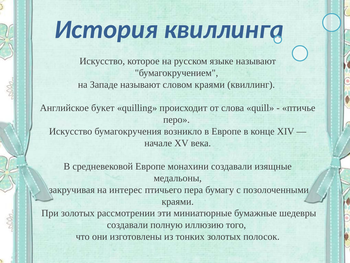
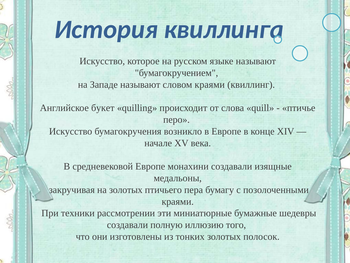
на интерес: интерес -> золотых
При золотых: золотых -> техники
